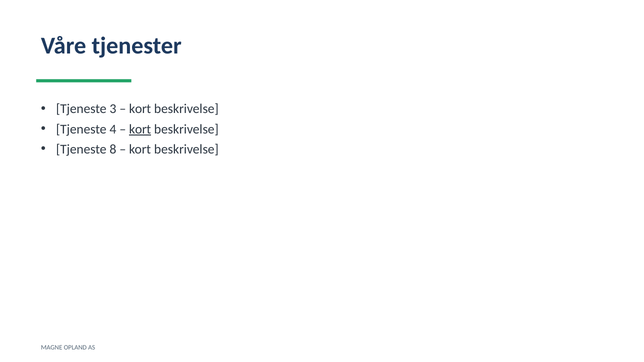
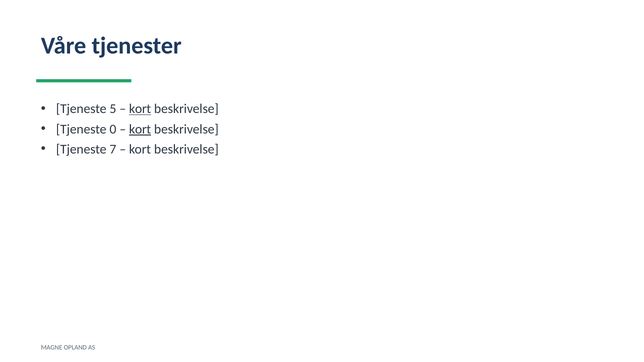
3: 3 -> 5
kort at (140, 109) underline: none -> present
4: 4 -> 0
8: 8 -> 7
